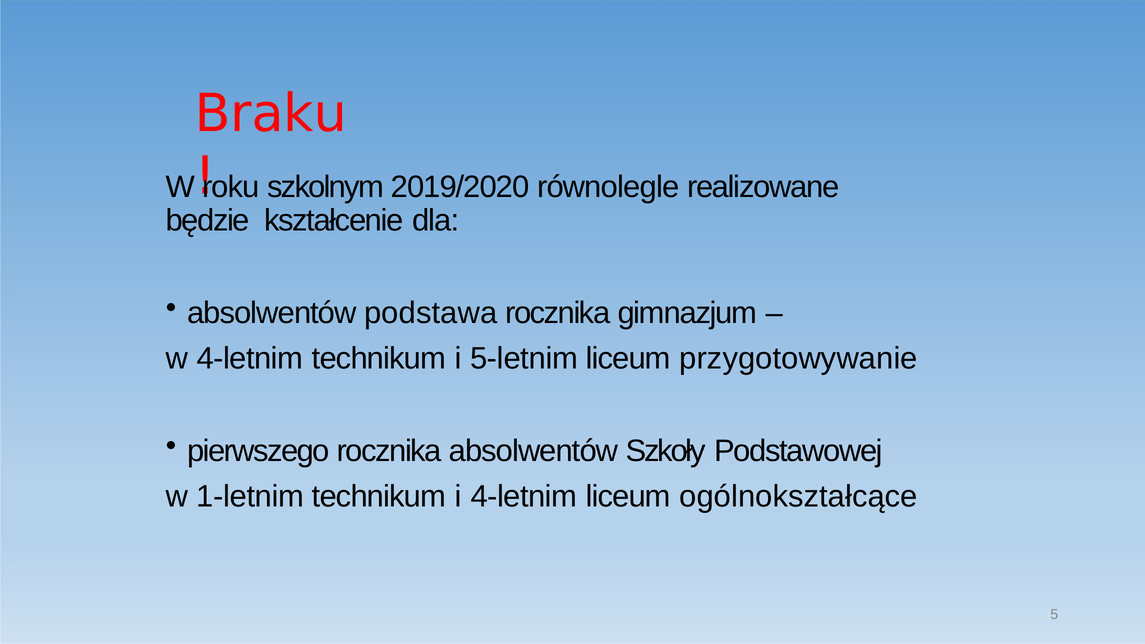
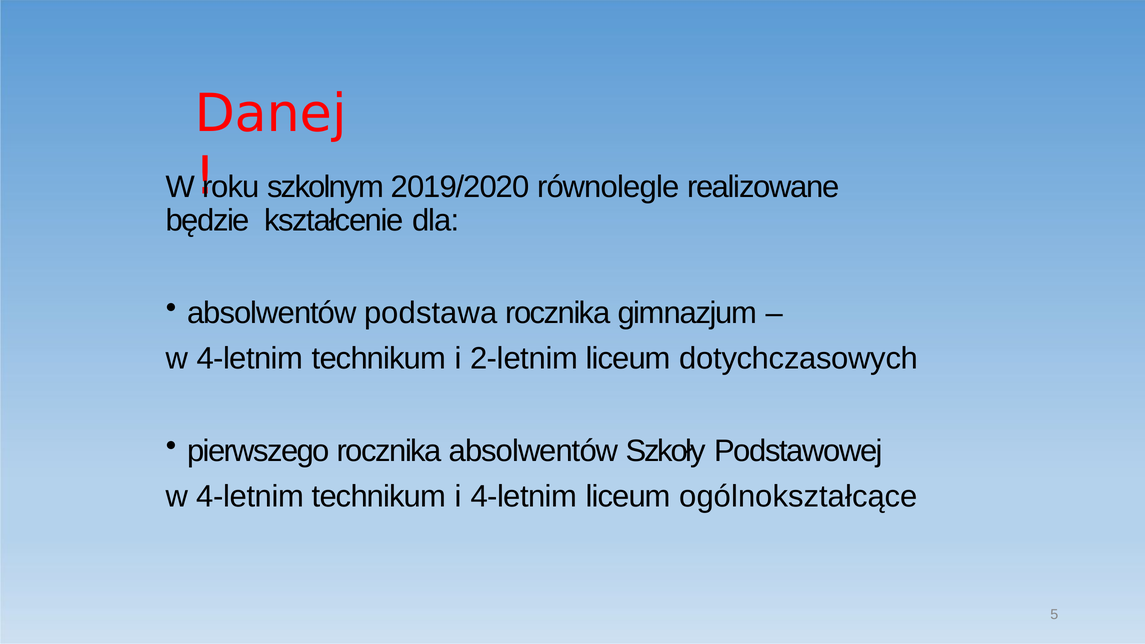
Braku: Braku -> Danej
5-letnim: 5-letnim -> 2-letnim
przygotowywanie: przygotowywanie -> dotychczasowych
1-letnim at (250, 496): 1-letnim -> 4-letnim
